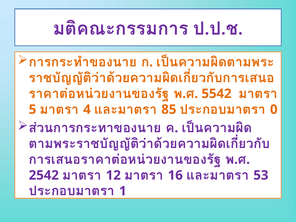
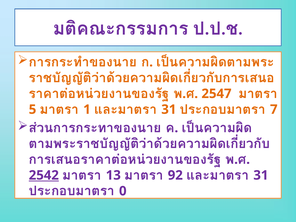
5542: 5542 -> 2547
4: 4 -> 1
85 at (169, 109): 85 -> 31
0: 0 -> 7
2542 underline: none -> present
12: 12 -> 13
16: 16 -> 92
53 at (261, 175): 53 -> 31
1: 1 -> 0
